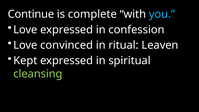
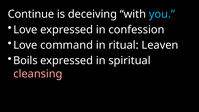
complete: complete -> deceiving
convinced: convinced -> command
Kept: Kept -> Boils
cleansing colour: light green -> pink
